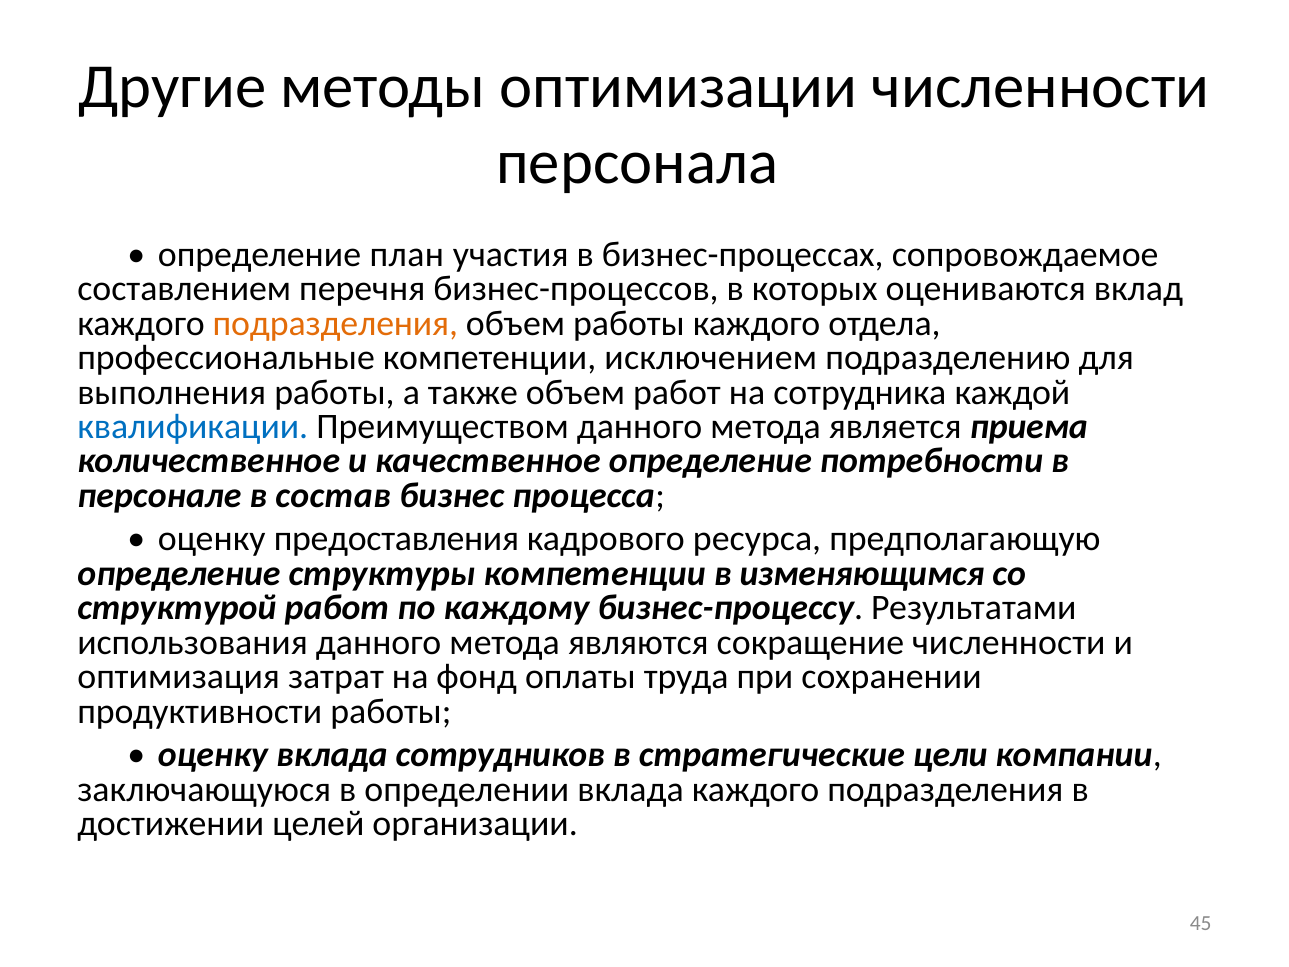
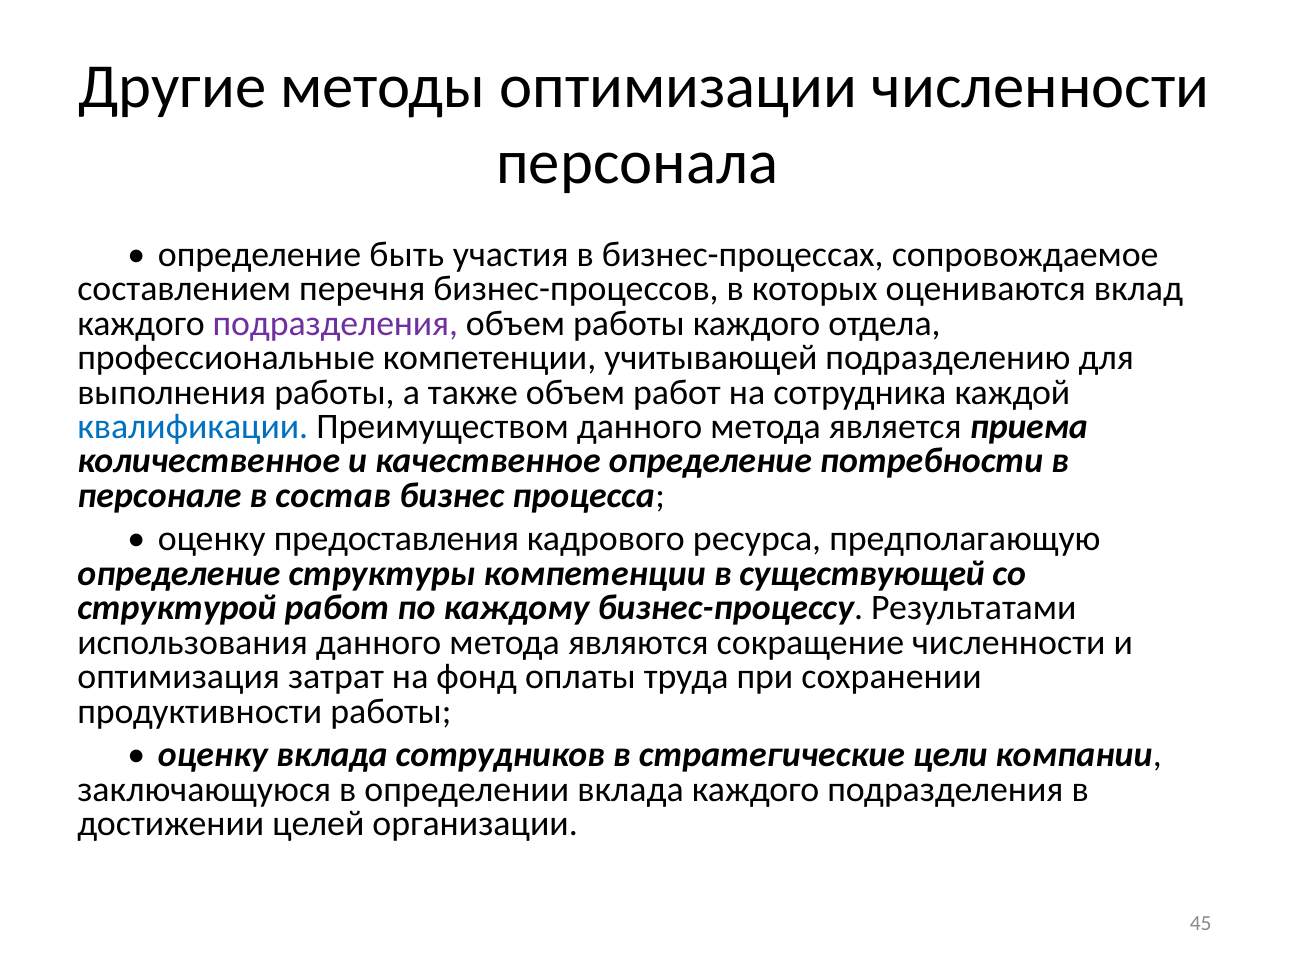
план: план -> быть
подразделения at (335, 323) colour: orange -> purple
исключением: исключением -> учитывающей
изменяющимся: изменяющимся -> существующей
